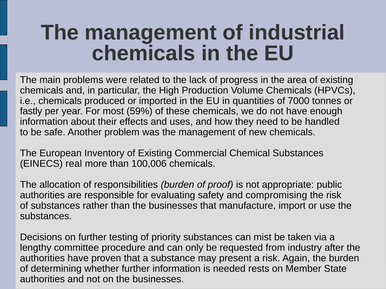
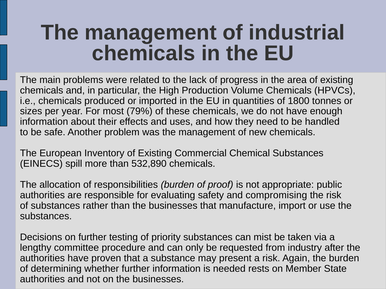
7000: 7000 -> 1800
fastly: fastly -> sizes
59%: 59% -> 79%
real: real -> spill
100,006: 100,006 -> 532,890
